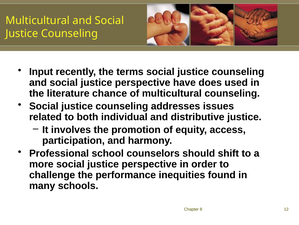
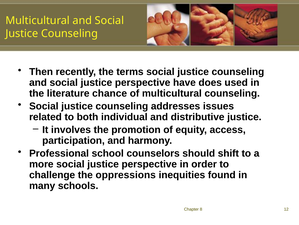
Input: Input -> Then
performance: performance -> oppressions
